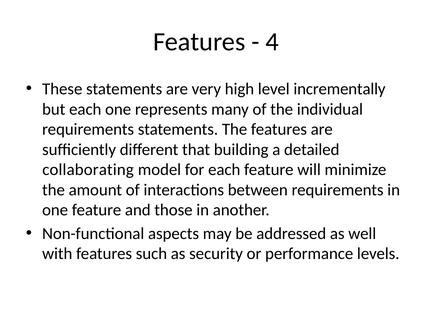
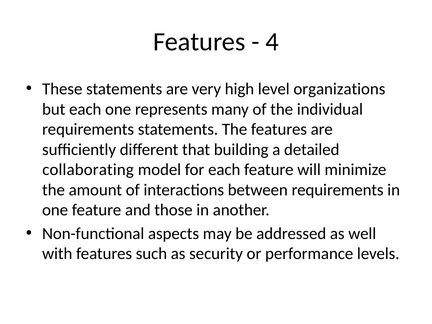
incrementally: incrementally -> organizations
